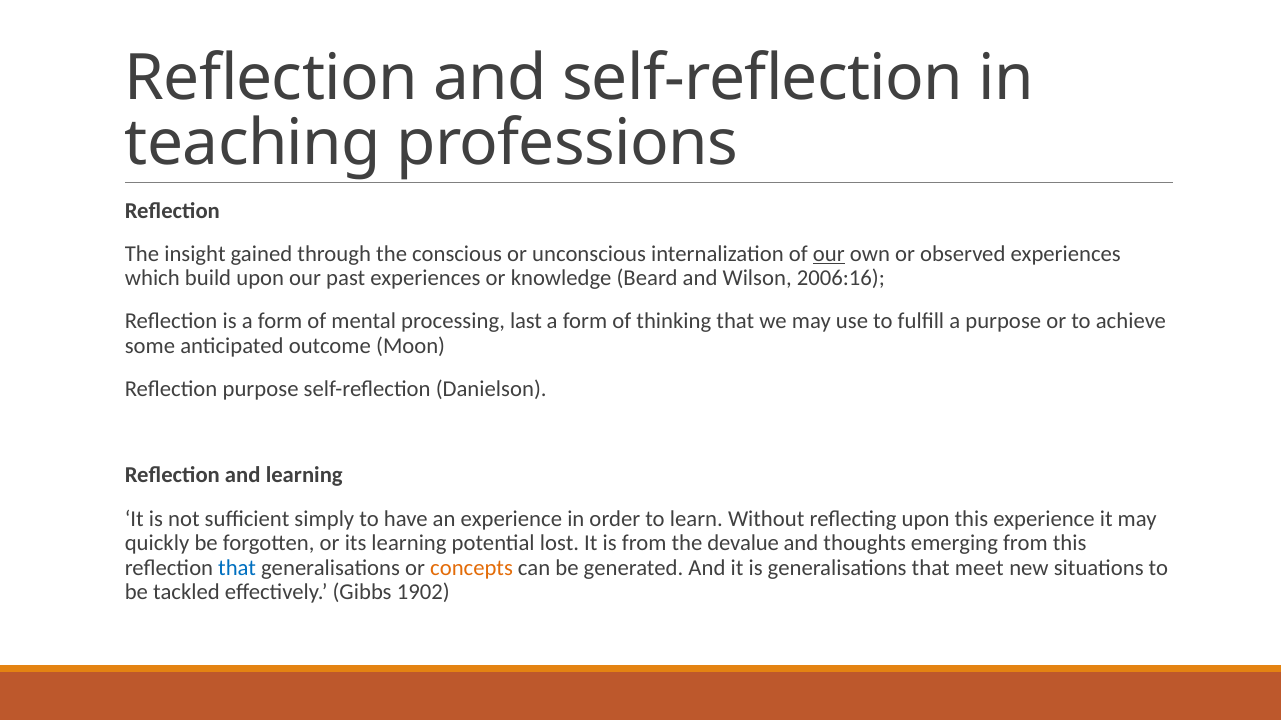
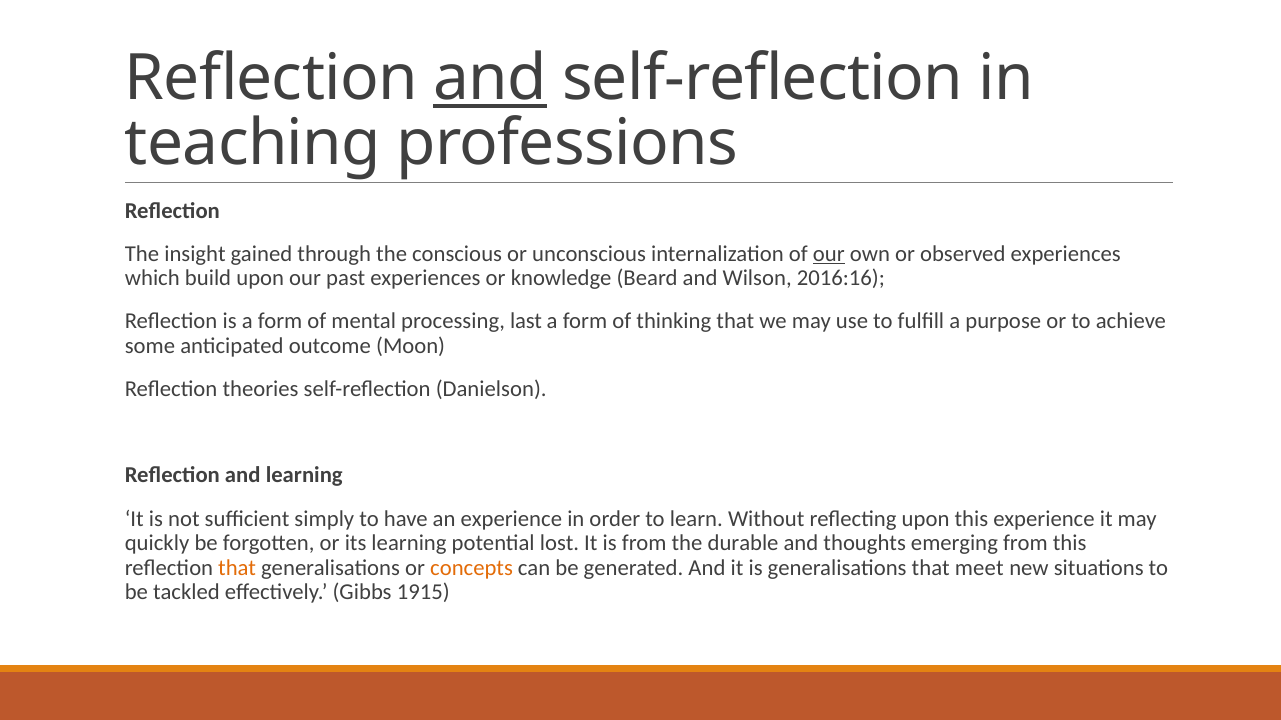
and at (490, 78) underline: none -> present
2006:16: 2006:16 -> 2016:16
Reflection purpose: purpose -> theories
devalue: devalue -> durable
that at (237, 568) colour: blue -> orange
1902: 1902 -> 1915
